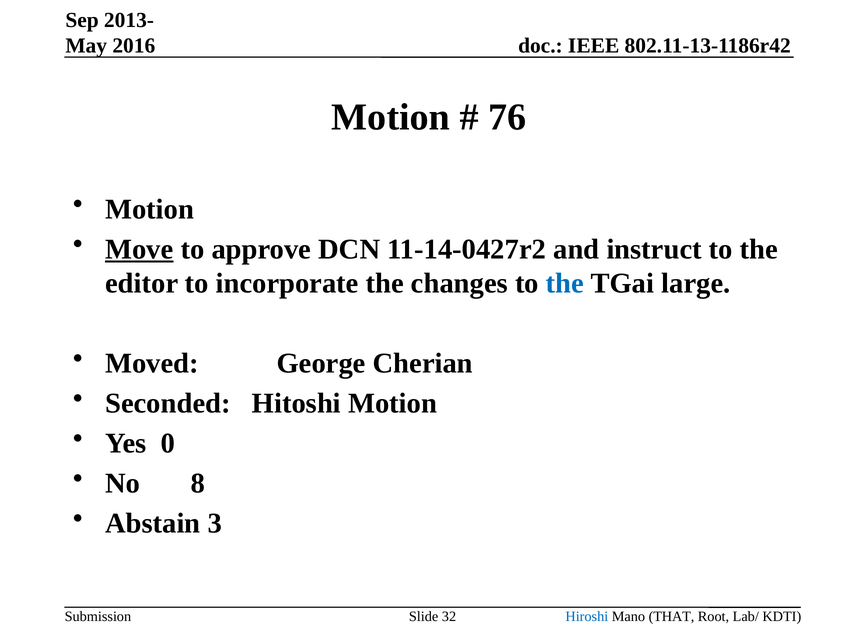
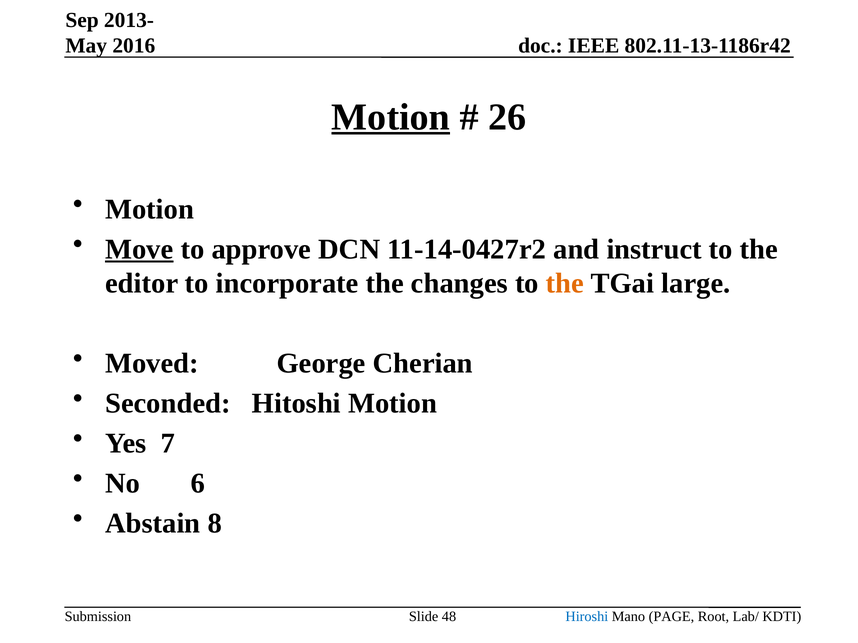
Motion at (391, 117) underline: none -> present
76: 76 -> 26
the at (565, 284) colour: blue -> orange
0: 0 -> 7
8: 8 -> 6
3: 3 -> 8
32: 32 -> 48
THAT: THAT -> PAGE
